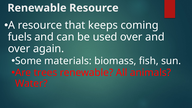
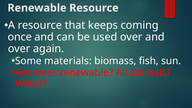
fuels: fuels -> once
